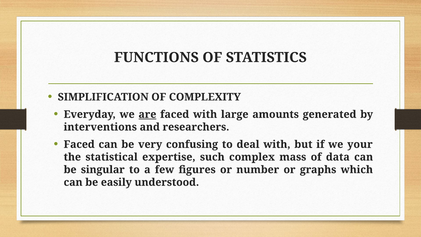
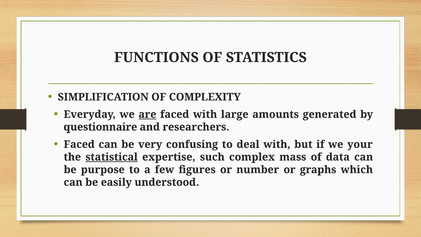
interventions: interventions -> questionnaire
statistical underline: none -> present
singular: singular -> purpose
